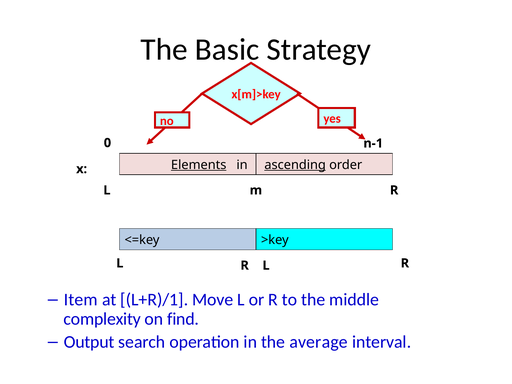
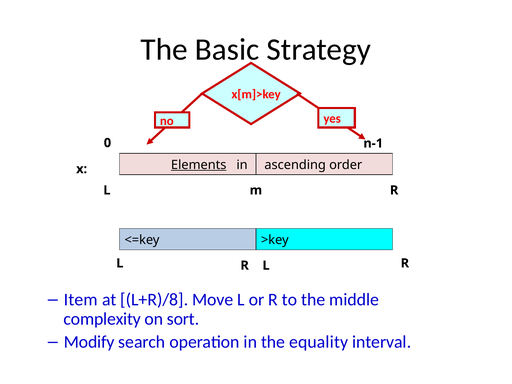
ascending underline: present -> none
L+R)/1: L+R)/1 -> L+R)/8
find: find -> sort
Output: Output -> Modify
average: average -> equality
